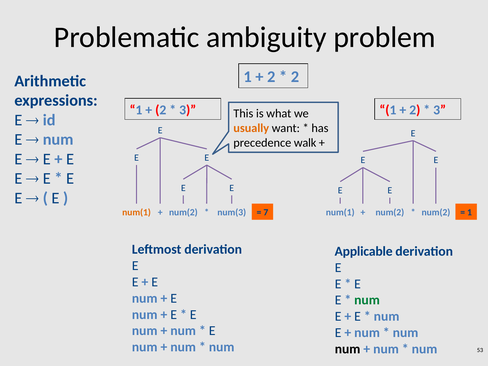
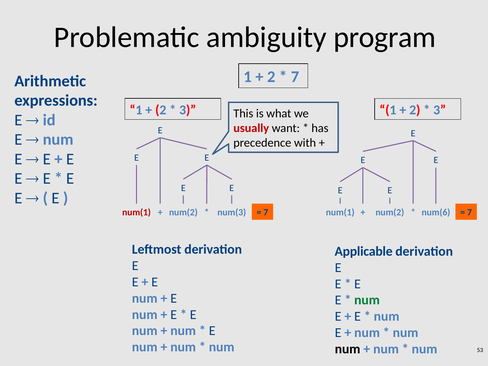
problem: problem -> program
2 at (295, 77): 2 -> 7
usually colour: orange -> red
walk: walk -> with
num(1 at (137, 212) colour: orange -> red
num(2 at (436, 212): num(2 -> num(6
1 at (470, 212): 1 -> 7
